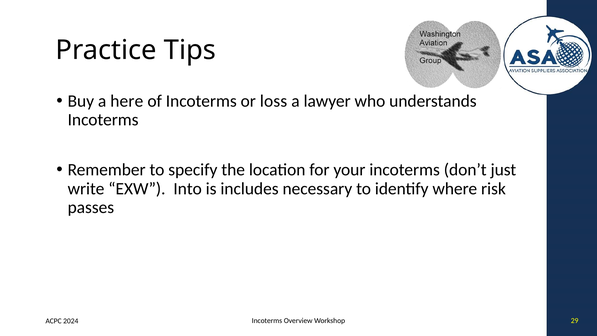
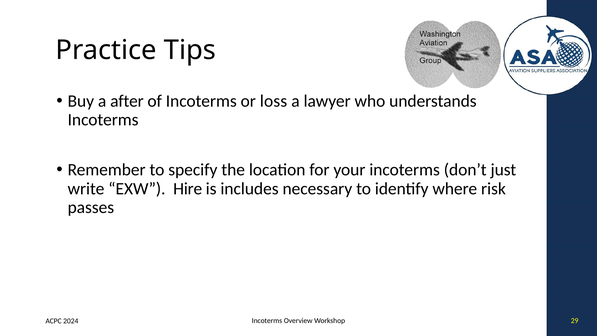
here: here -> after
Into: Into -> Hire
